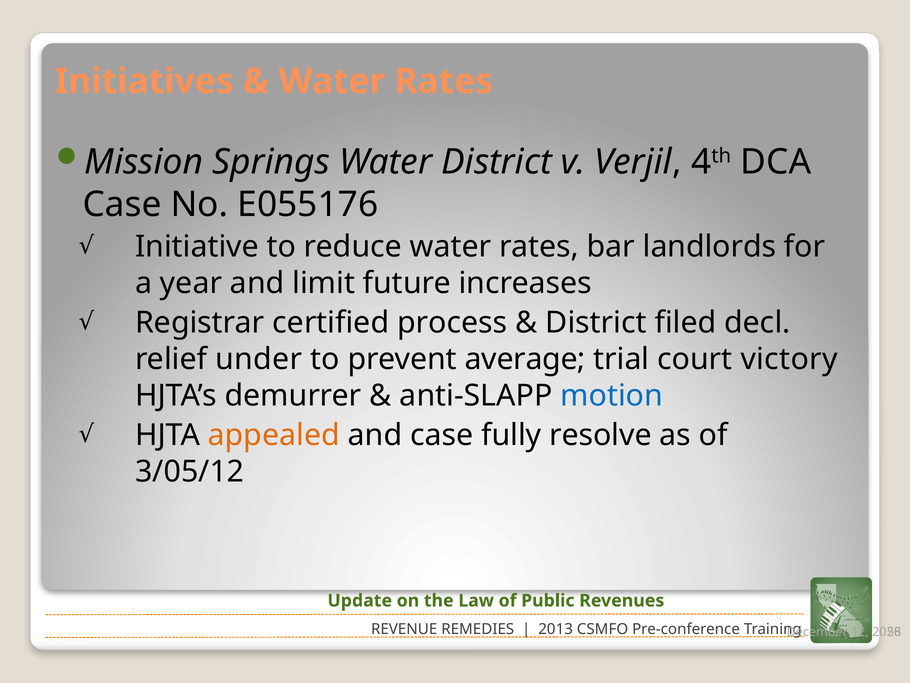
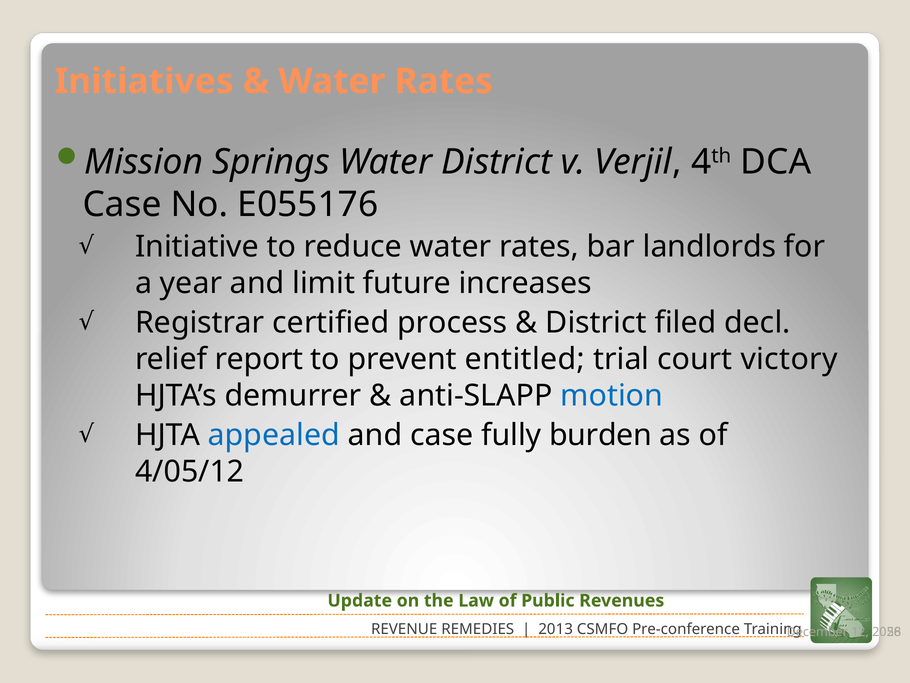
under: under -> report
average: average -> entitled
appealed colour: orange -> blue
resolve: resolve -> burden
3/05/12: 3/05/12 -> 4/05/12
